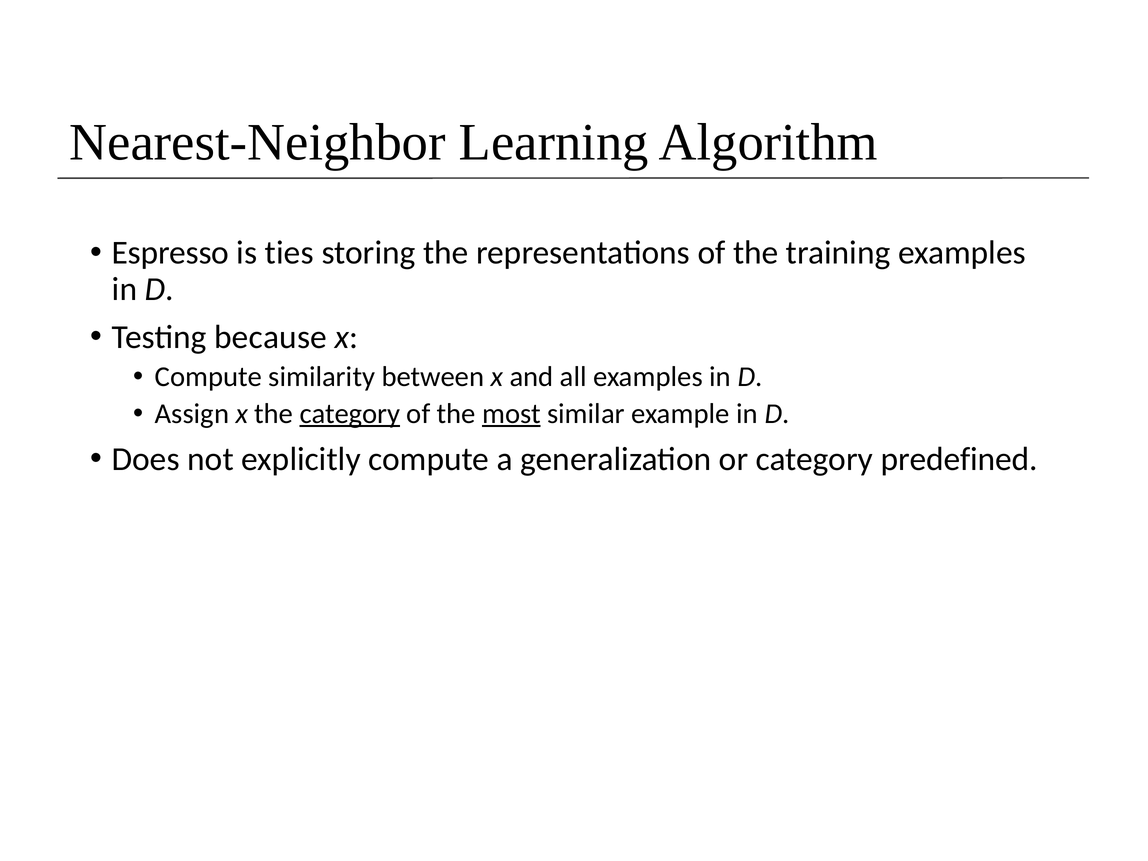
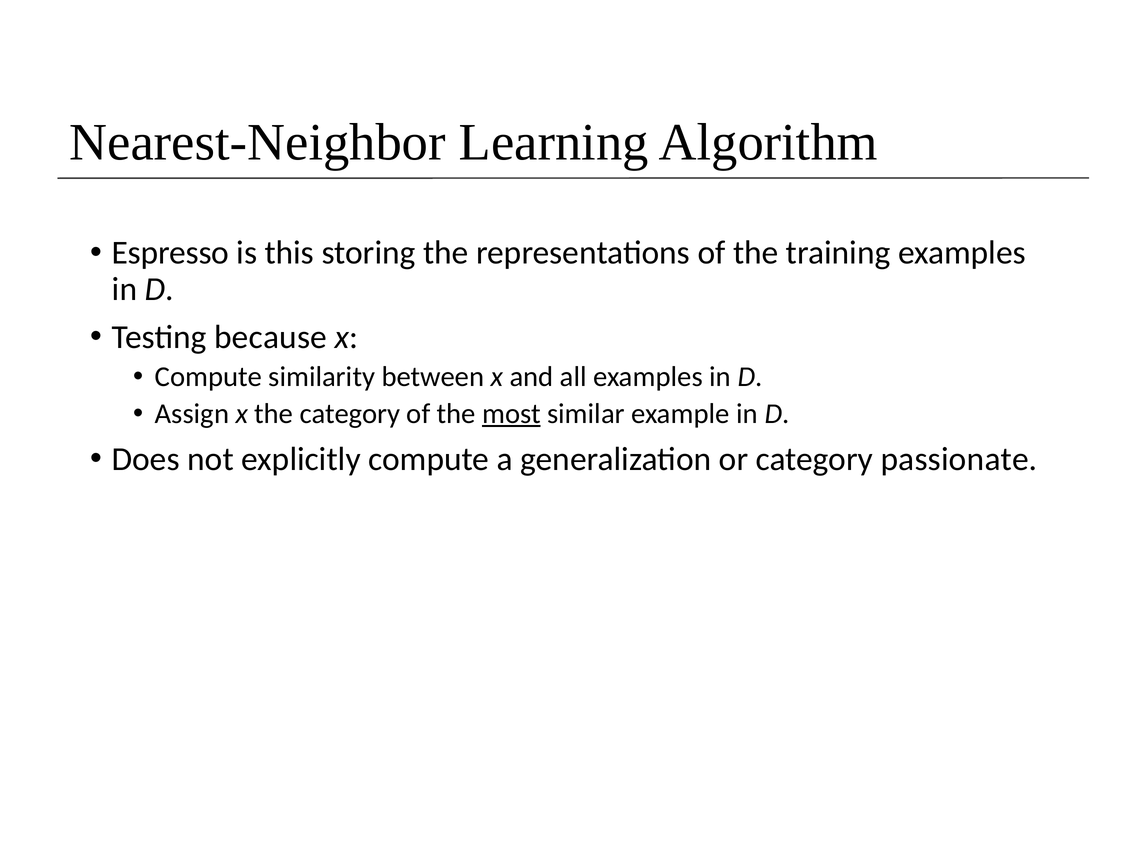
ties: ties -> this
category at (350, 414) underline: present -> none
predefined: predefined -> passionate
